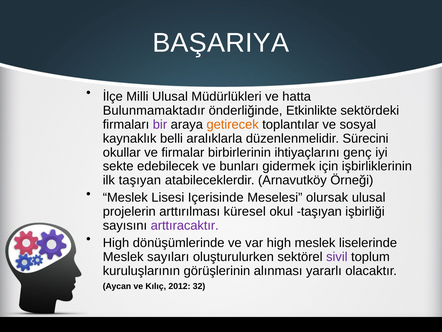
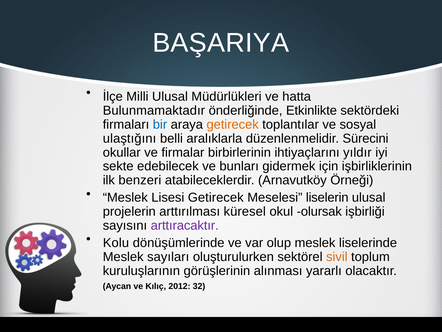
bir colour: purple -> blue
kaynaklık: kaynaklık -> ulaştığını
genç: genç -> yıldır
ilk taşıyan: taşıyan -> benzeri
Lisesi Içerisinde: Içerisinde -> Getirecek
olursak: olursak -> liselerin
okul taşıyan: taşıyan -> olursak
High at (116, 243): High -> Kolu
var high: high -> olup
sivil colour: purple -> orange
